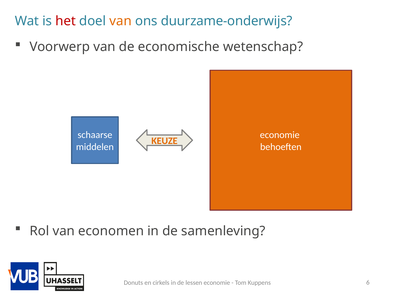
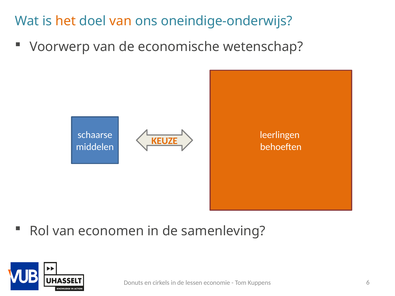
het colour: red -> orange
duurzame-onderwijs: duurzame-onderwijs -> oneindige-onderwijs
economie at (280, 135): economie -> leerlingen
